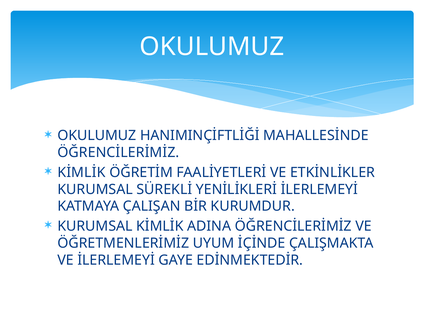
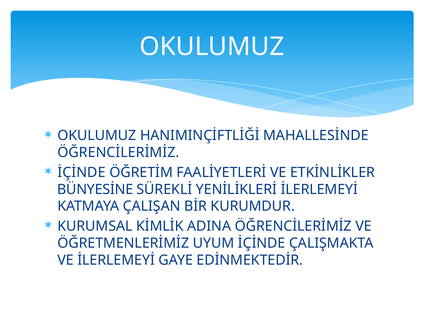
KİMLİK at (81, 172): KİMLİK -> İÇİNDE
KURUMSAL at (95, 189): KURUMSAL -> BÜNYESİNE
